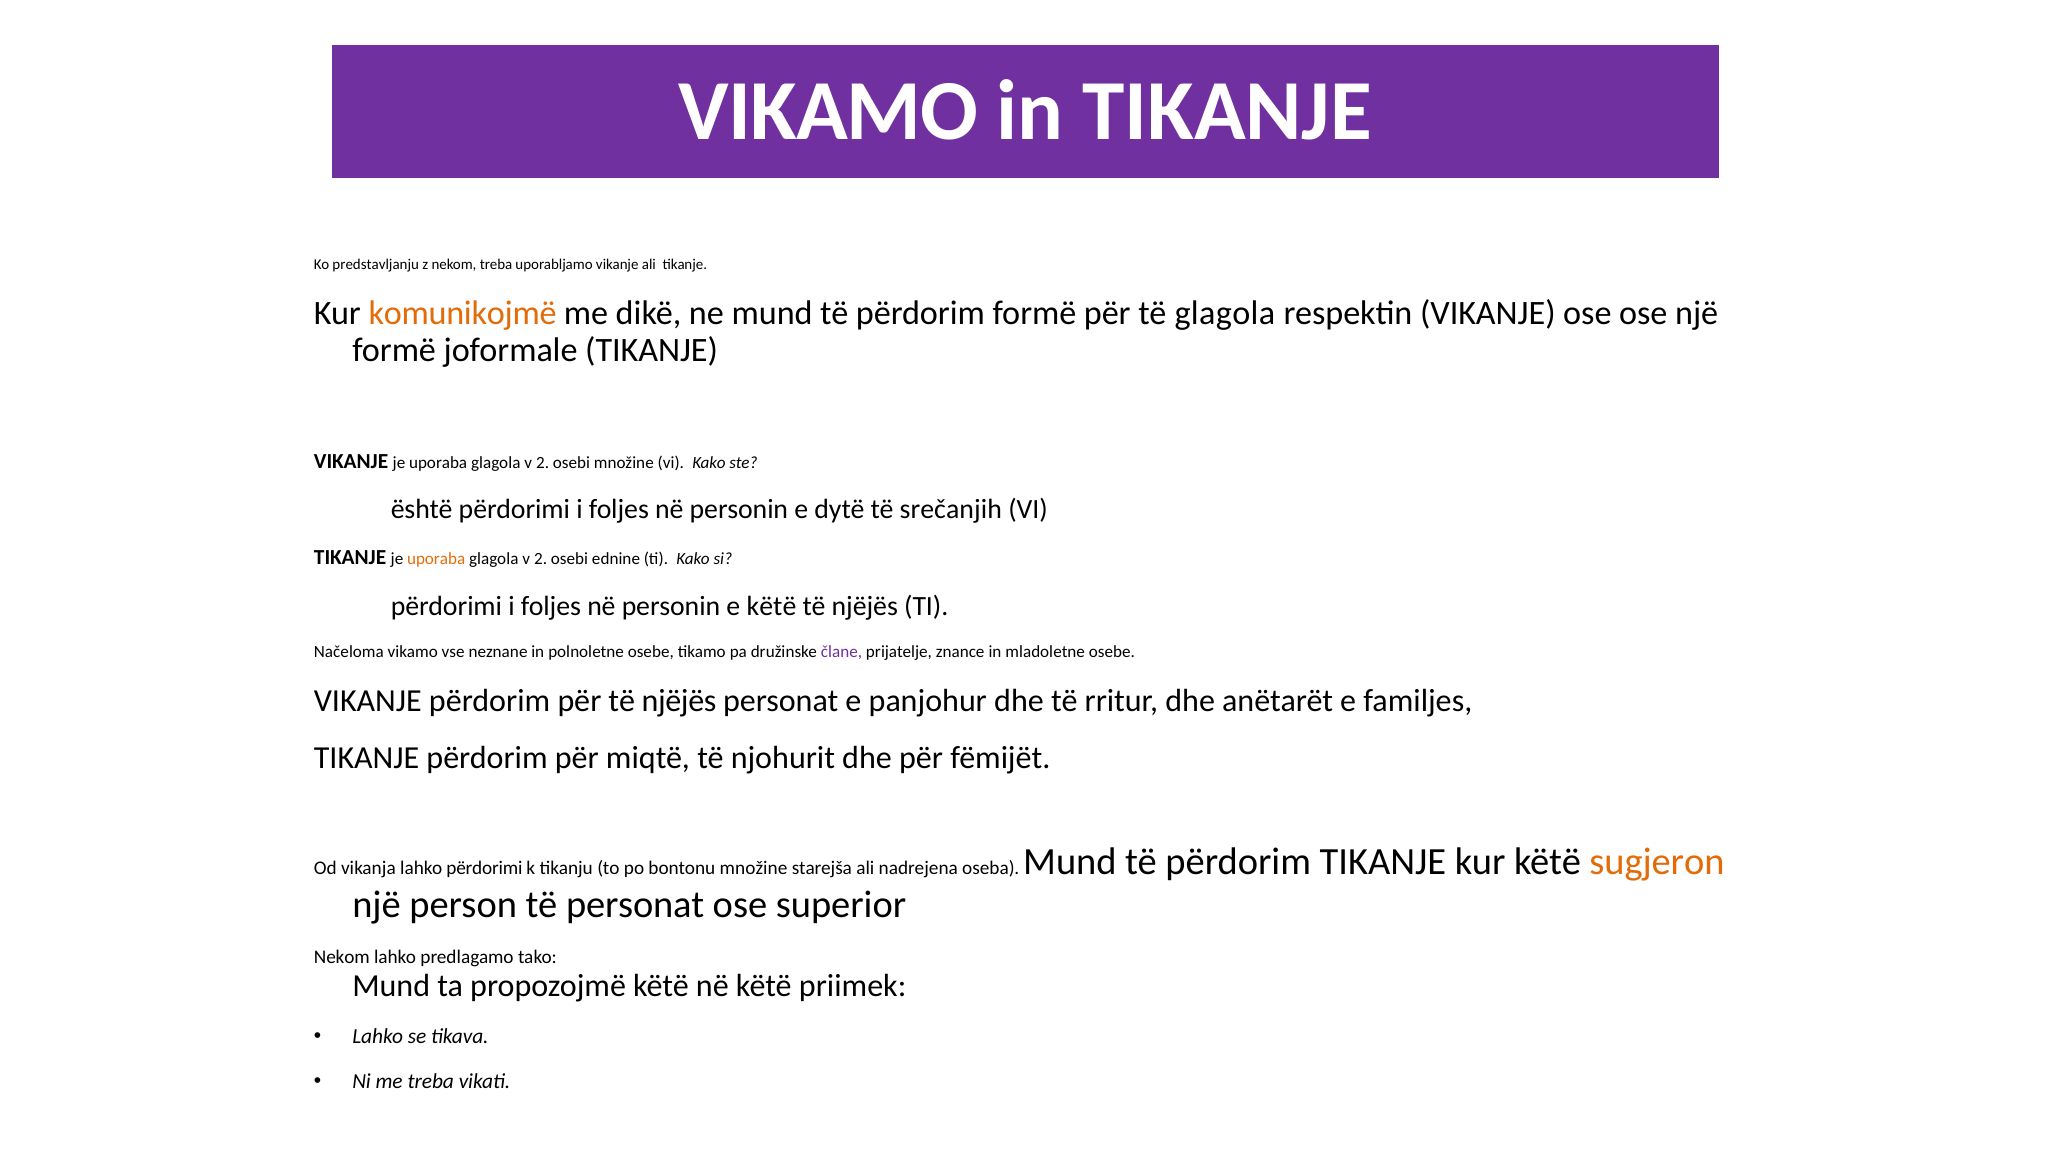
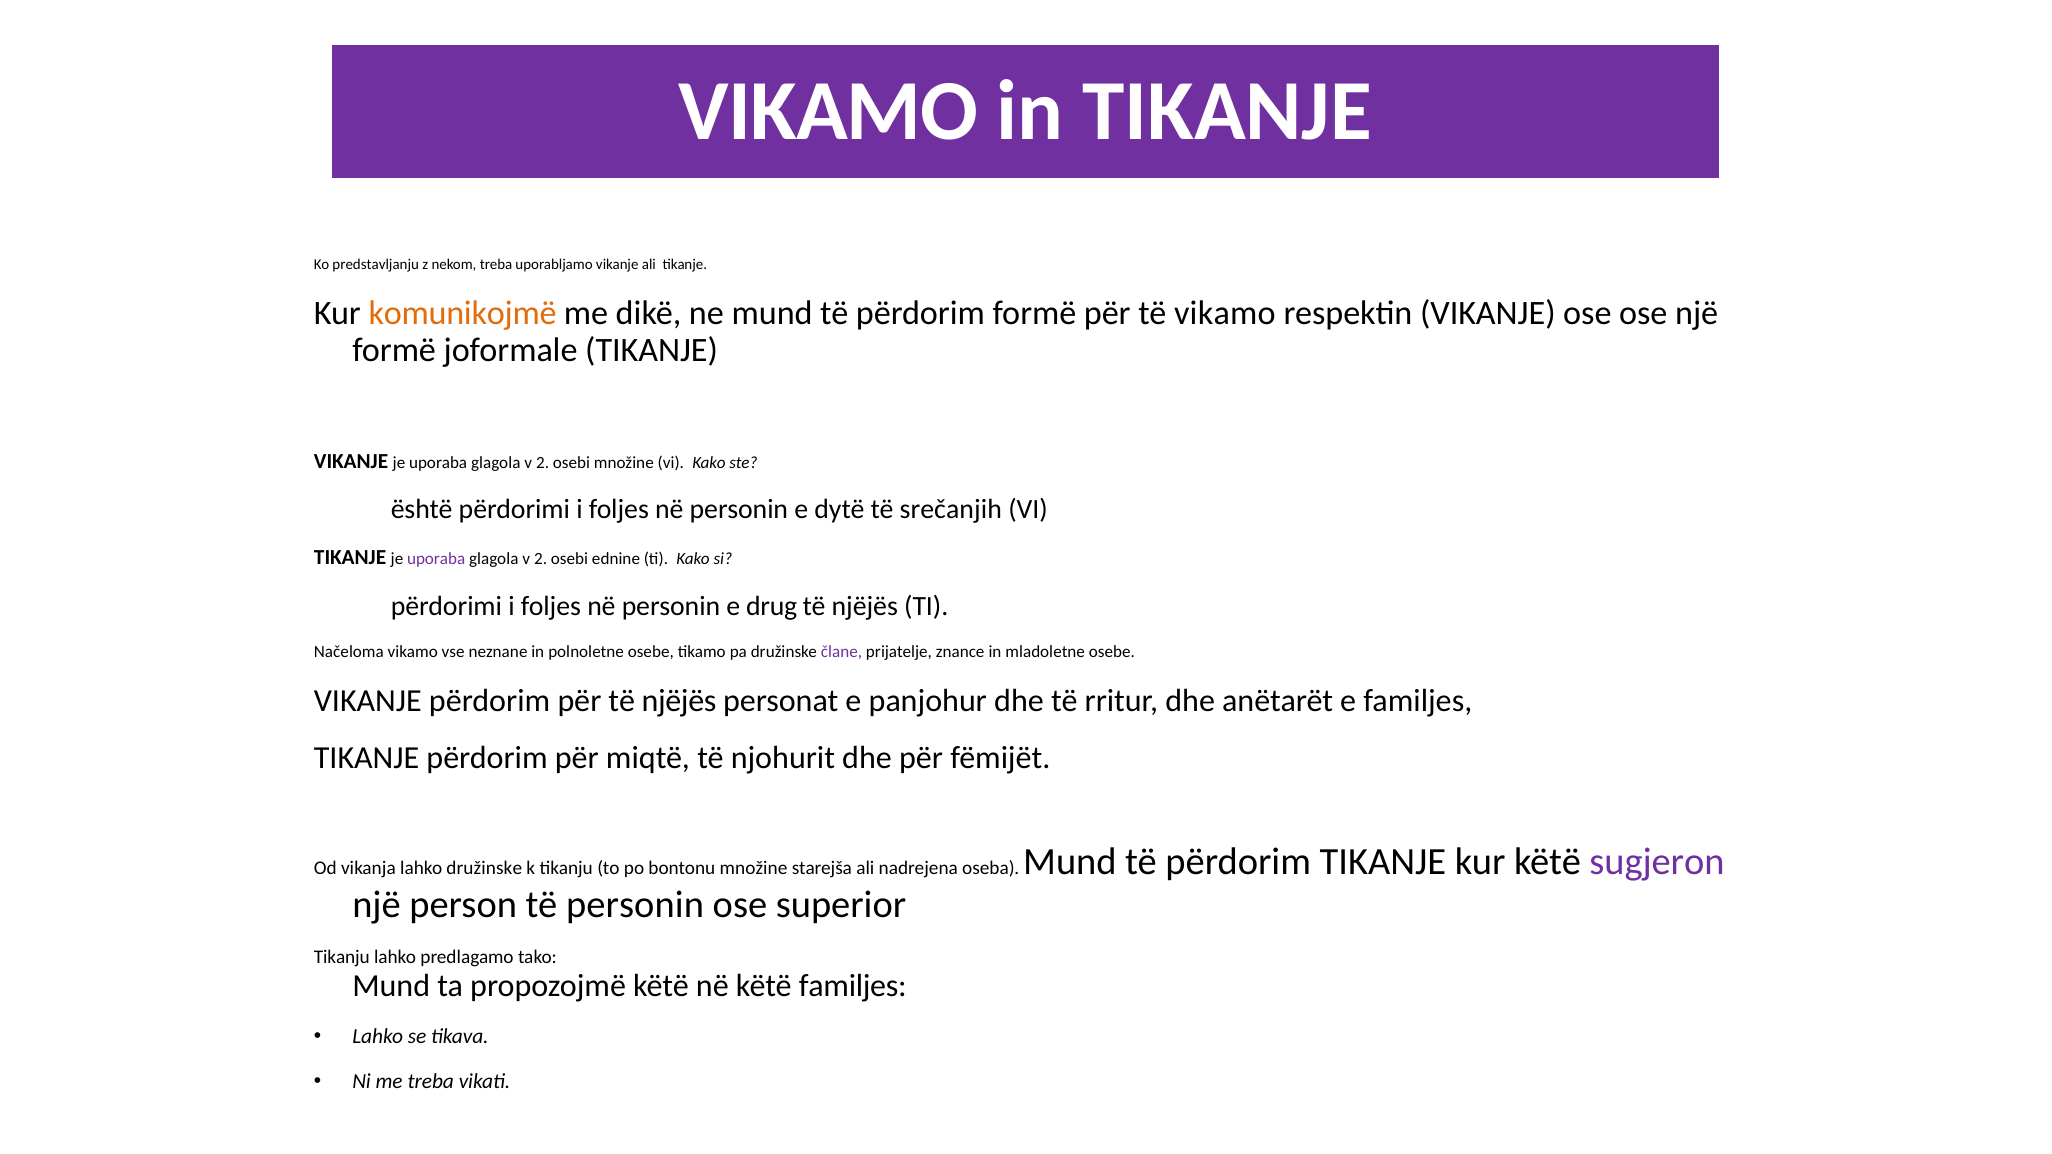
të glagola: glagola -> vikamo
uporaba at (436, 559) colour: orange -> purple
e këtë: këtë -> drug
lahko përdorimi: përdorimi -> družinske
sugjeron colour: orange -> purple
të personat: personat -> personin
Nekom at (342, 958): Nekom -> Tikanju
këtë priimek: priimek -> familjes
